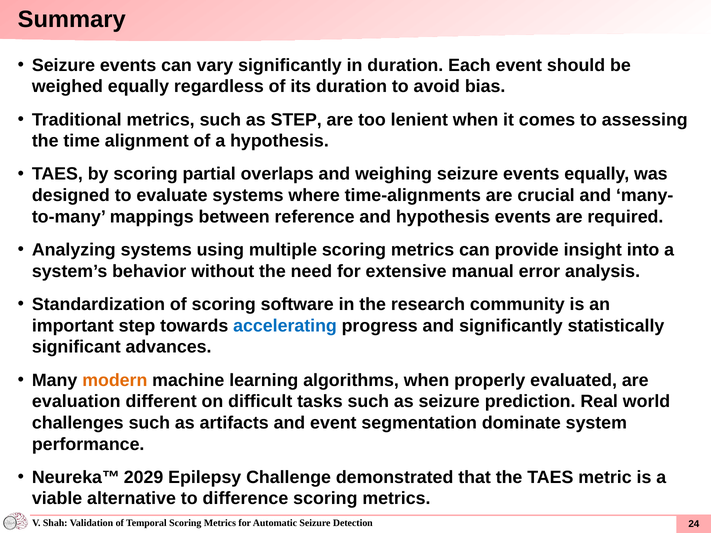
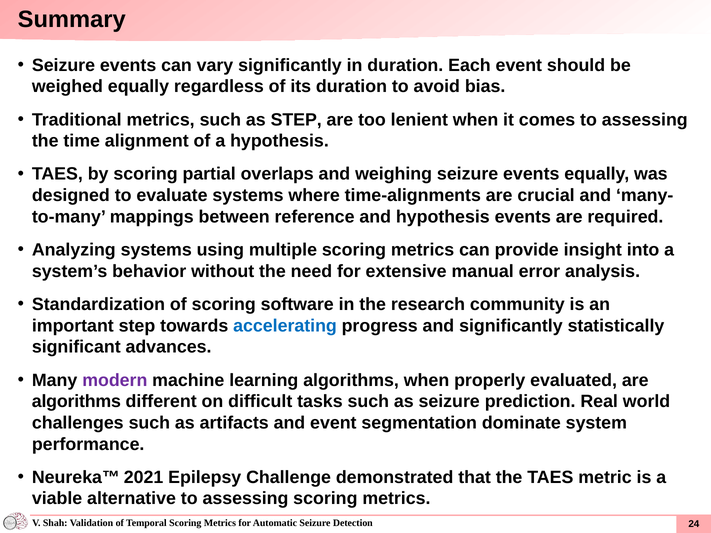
modern colour: orange -> purple
evaluation at (76, 402): evaluation -> algorithms
2029: 2029 -> 2021
alternative to difference: difference -> assessing
